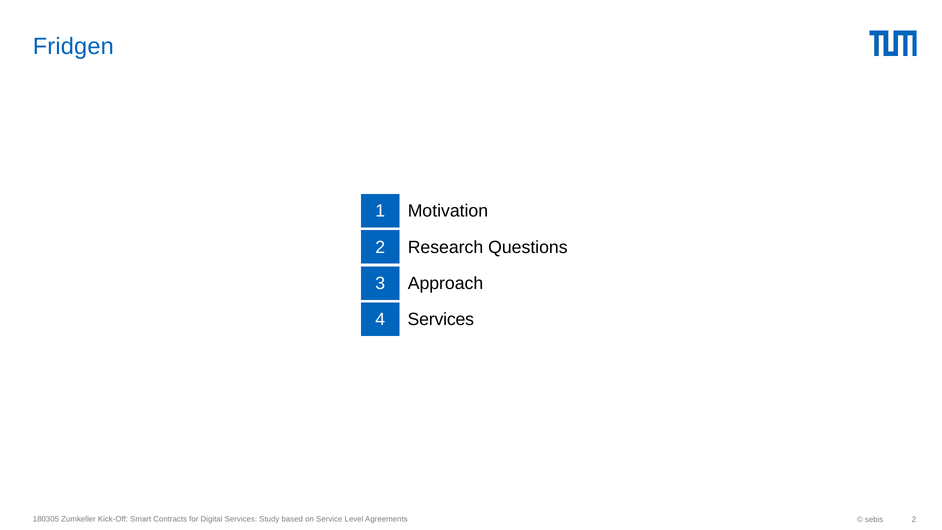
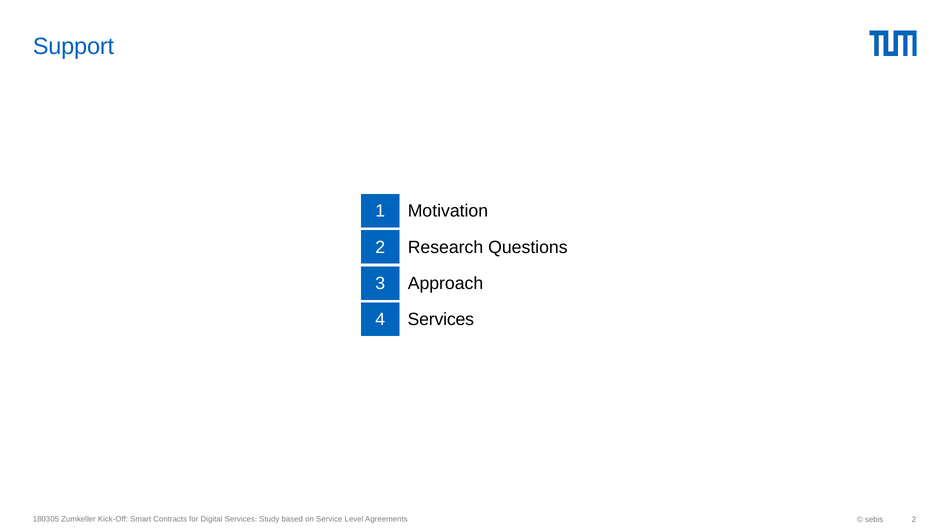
Fridgen: Fridgen -> Support
